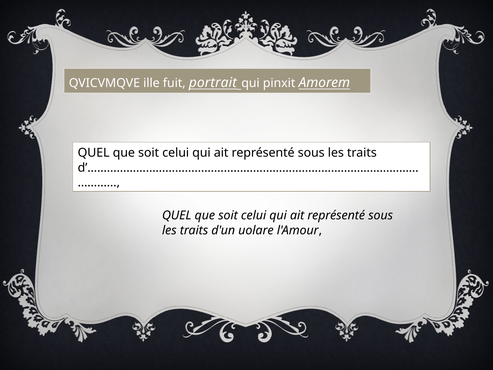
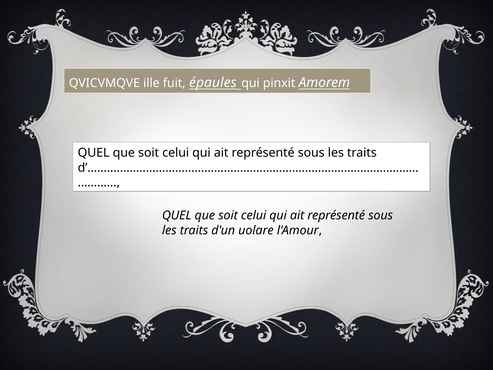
portrait: portrait -> épaules
